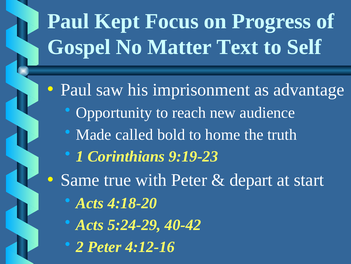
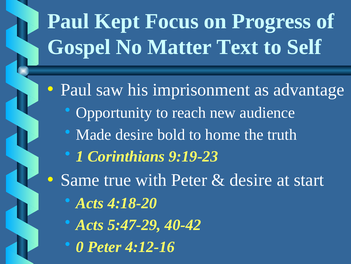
Made called: called -> desire
depart at (251, 180): depart -> desire
5:24-29: 5:24-29 -> 5:47-29
2: 2 -> 0
